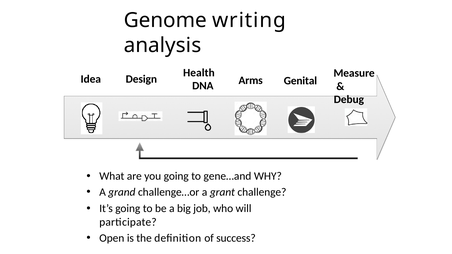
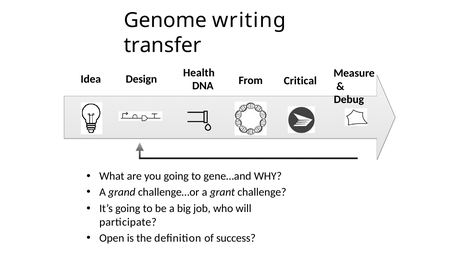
analysis: analysis -> transfer
Genital: Genital -> Critical
Arms: Arms -> From
